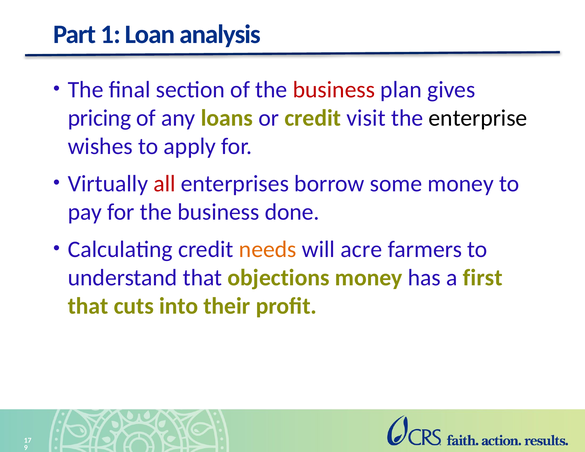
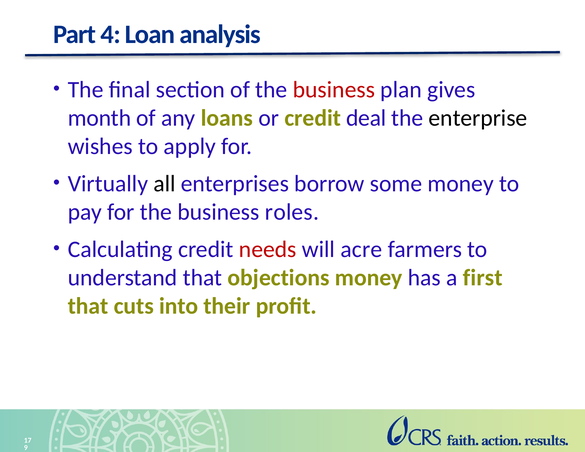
1: 1 -> 4
pricing: pricing -> month
visit: visit -> deal
all colour: red -> black
done: done -> roles
needs colour: orange -> red
